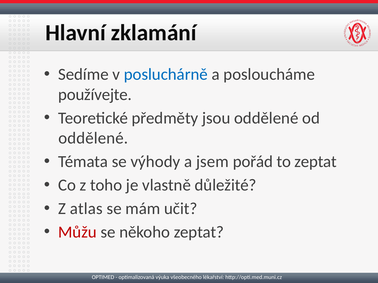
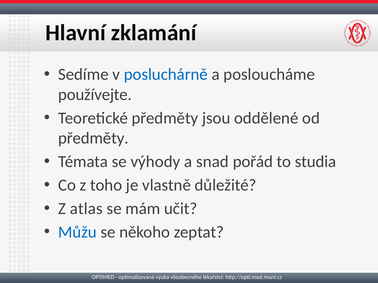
oddělené at (93, 138): oddělené -> předměty
jsem: jsem -> snad
to zeptat: zeptat -> studia
Můžu colour: red -> blue
